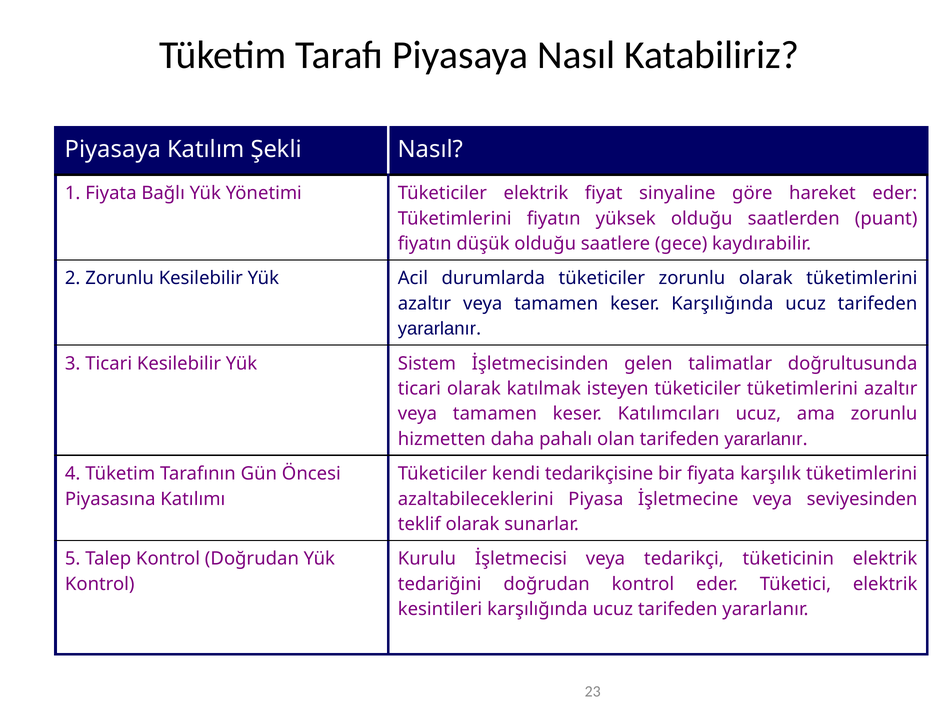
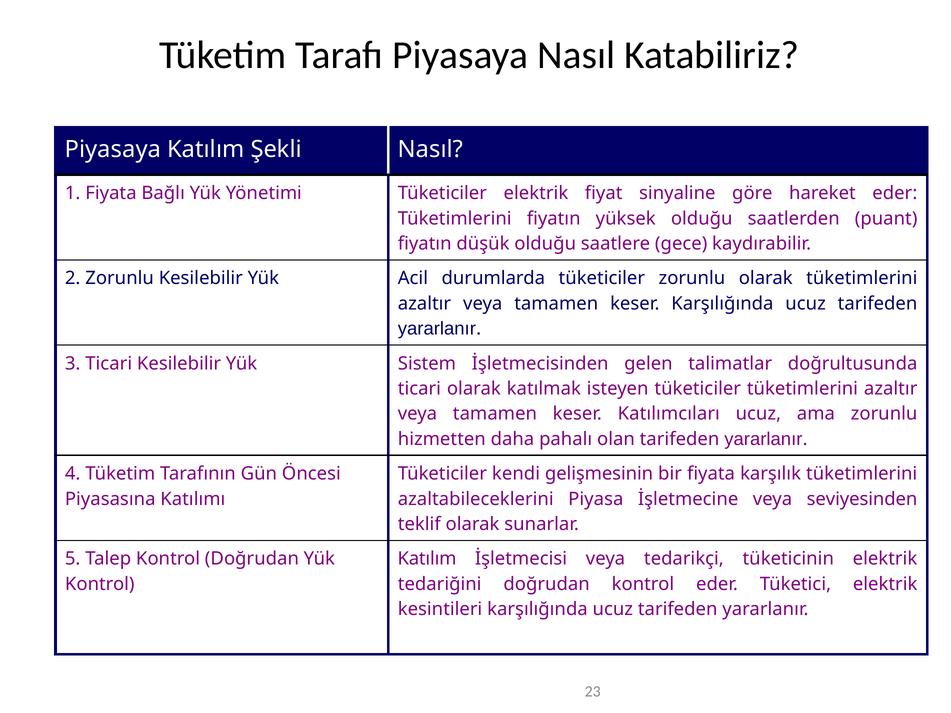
tedarikçisine: tedarikçisine -> gelişmesinin
Kurulu at (427, 559): Kurulu -> Katılım
